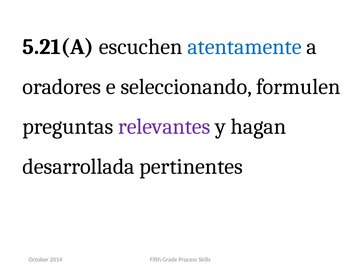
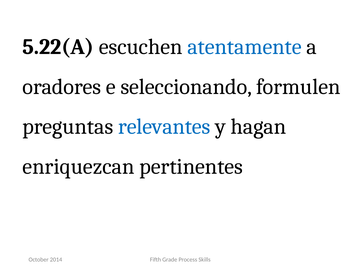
5.21(A: 5.21(A -> 5.22(A
relevantes colour: purple -> blue
desarrollada: desarrollada -> enriquezcan
